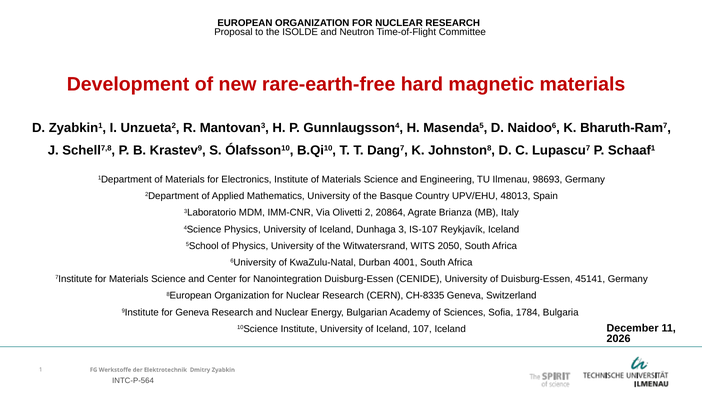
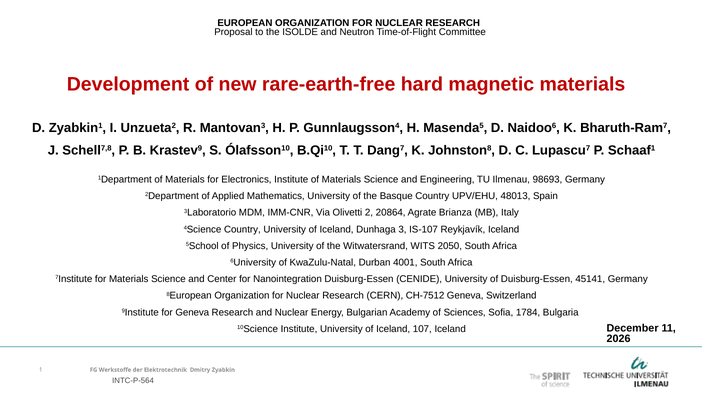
4Science Physics: Physics -> Country
CH-8335: CH-8335 -> CH-7512
